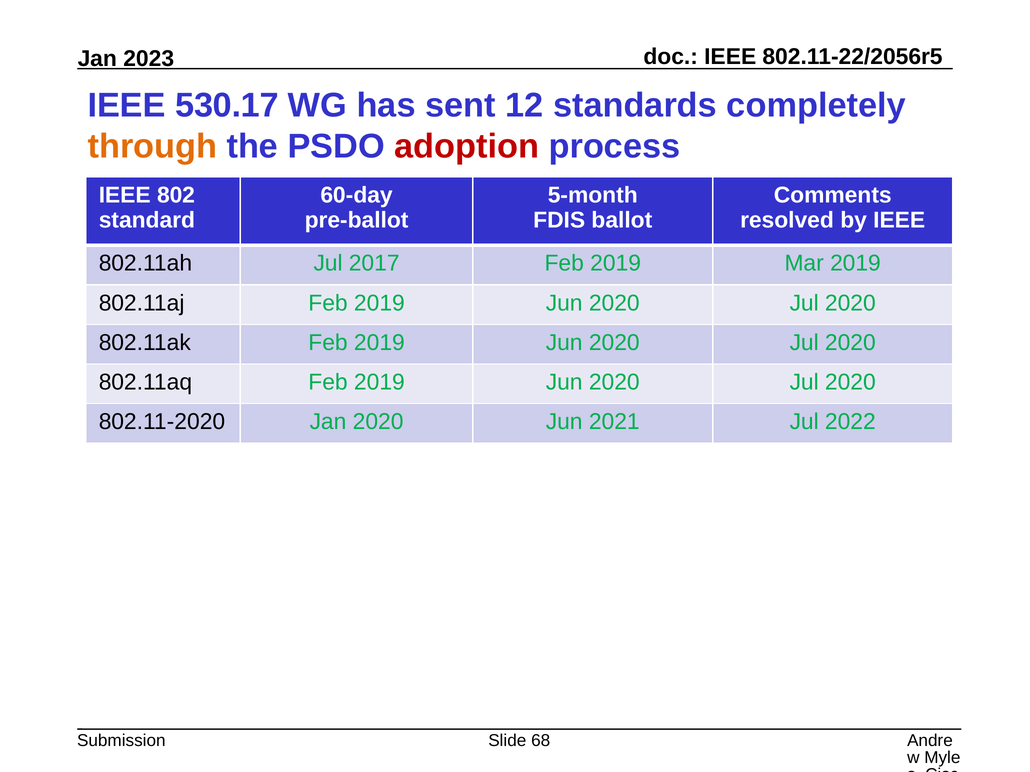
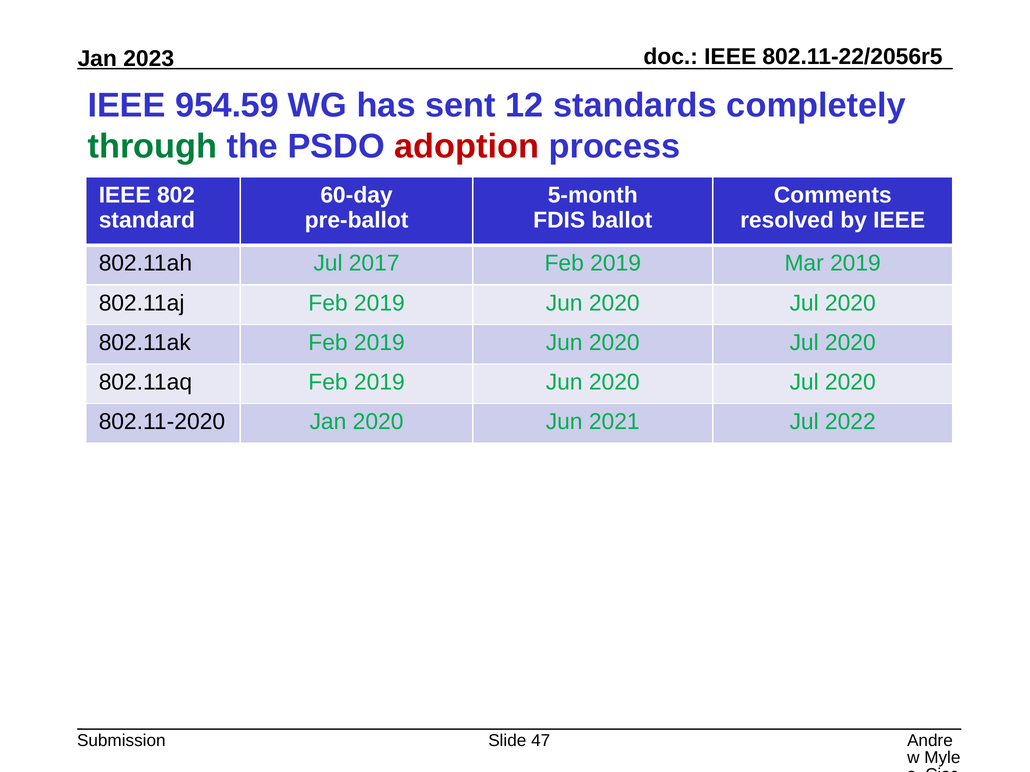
530.17: 530.17 -> 954.59
through colour: orange -> green
68: 68 -> 47
